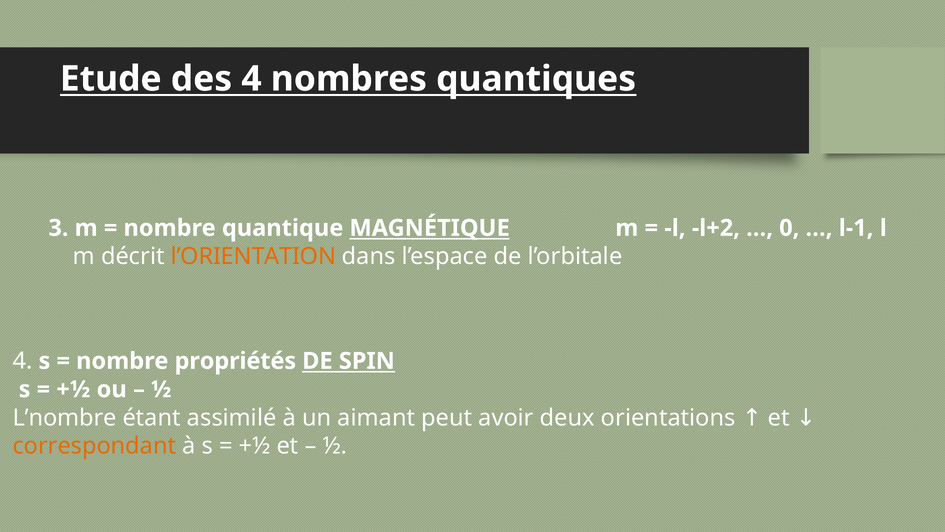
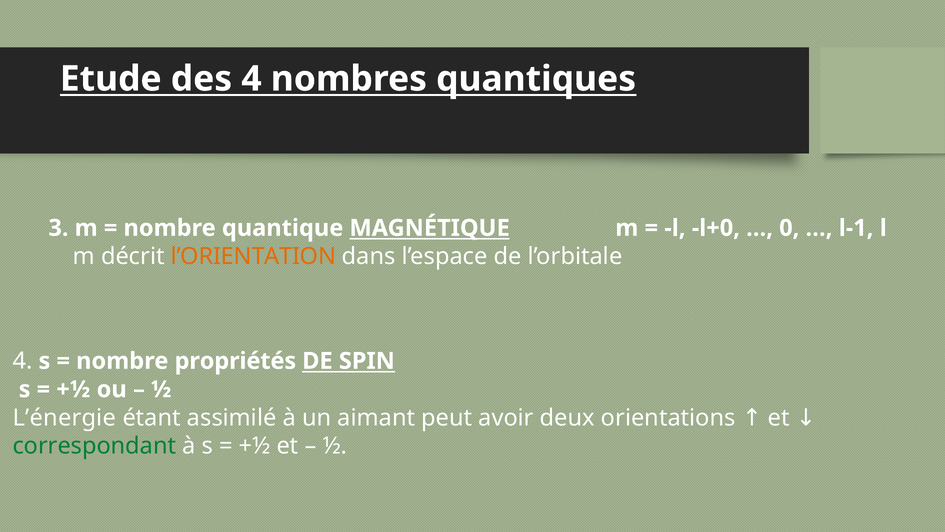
l+2: l+2 -> l+0
L’nombre: L’nombre -> L’énergie
correspondant colour: orange -> green
